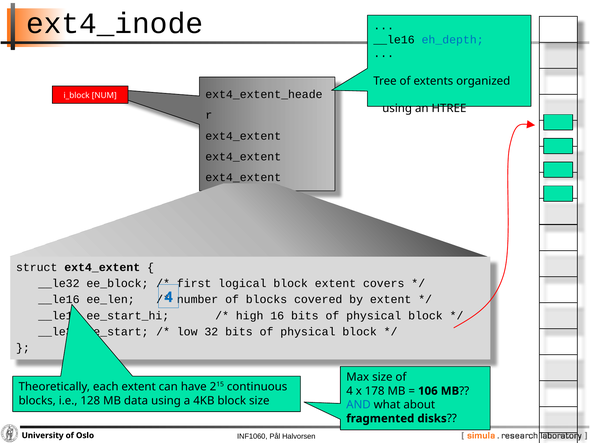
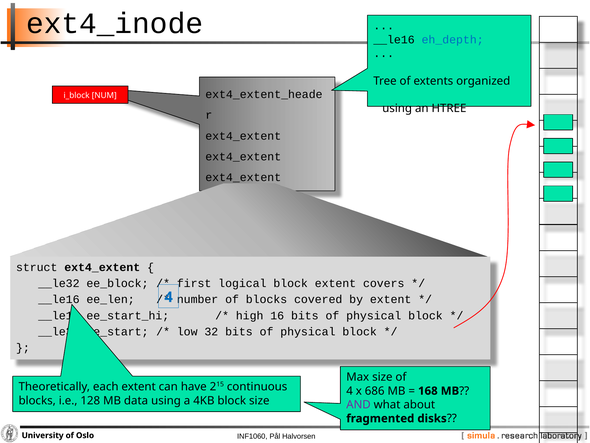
178: 178 -> 686
106: 106 -> 168
AND colour: blue -> purple
